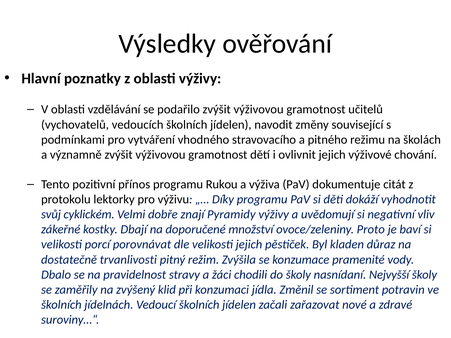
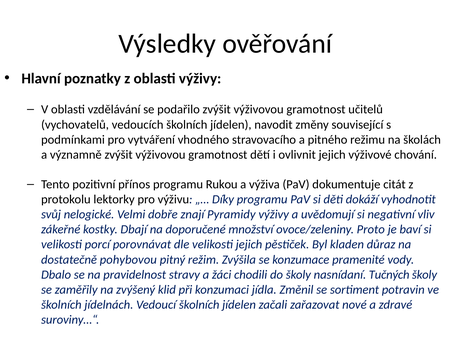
cyklickém: cyklickém -> nelogické
trvanlivosti: trvanlivosti -> pohybovou
Nejvyšší: Nejvyšší -> Tučných
